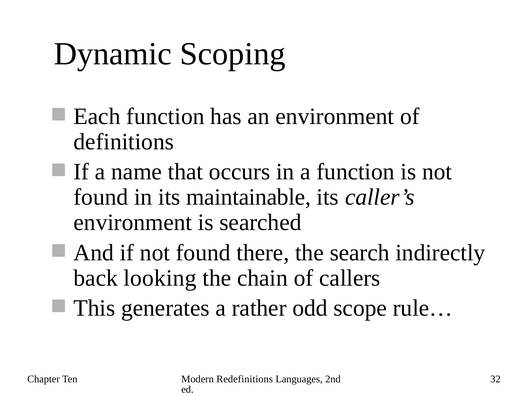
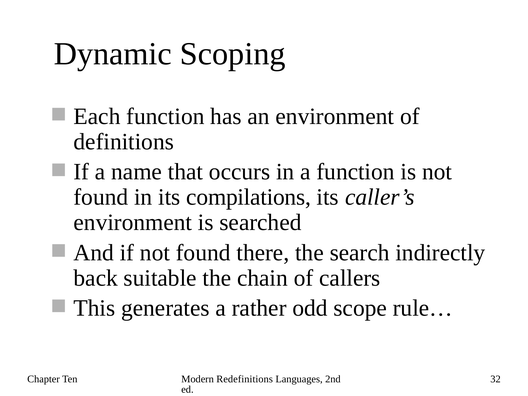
maintainable: maintainable -> compilations
looking: looking -> suitable
